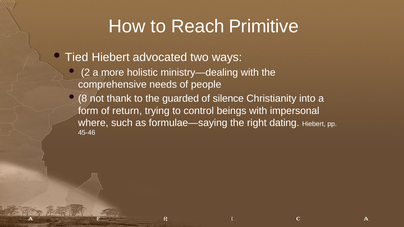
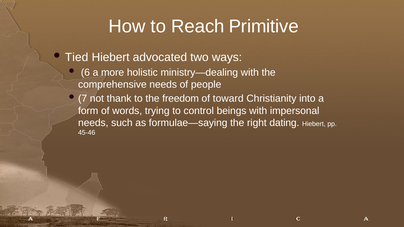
2: 2 -> 6
8: 8 -> 7
guarded: guarded -> freedom
silence: silence -> toward
return: return -> words
where at (93, 123): where -> needs
